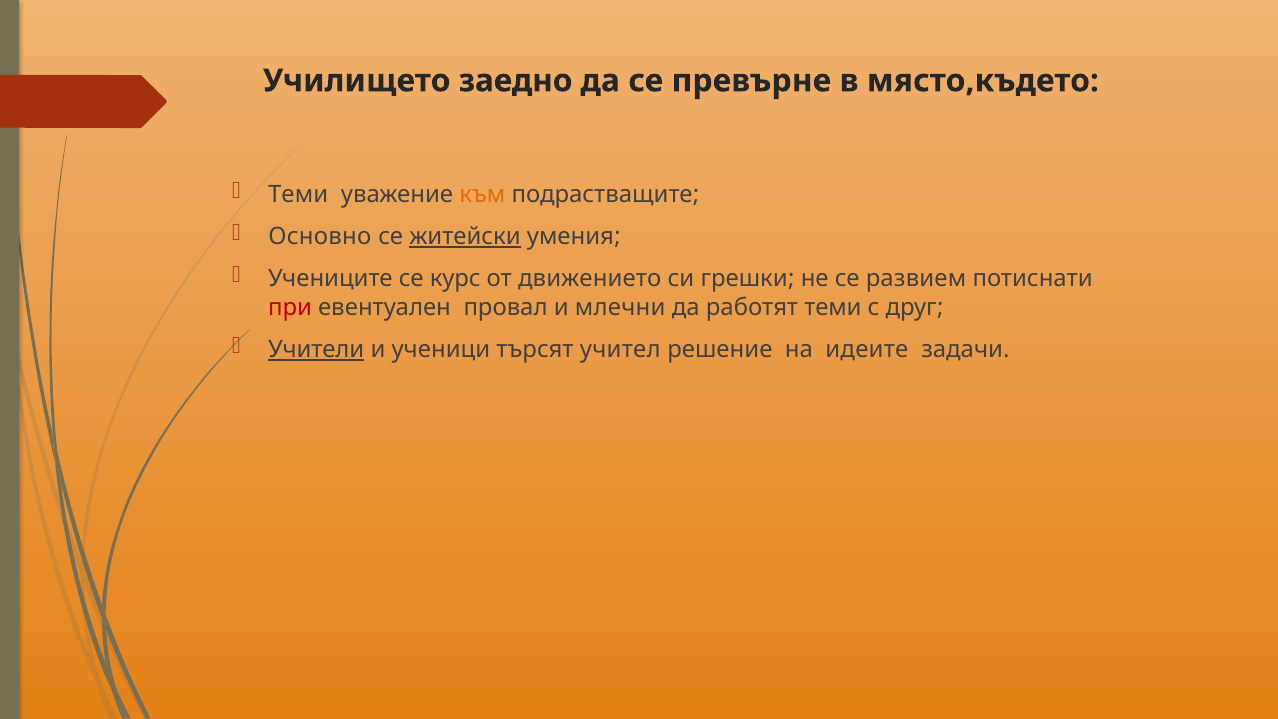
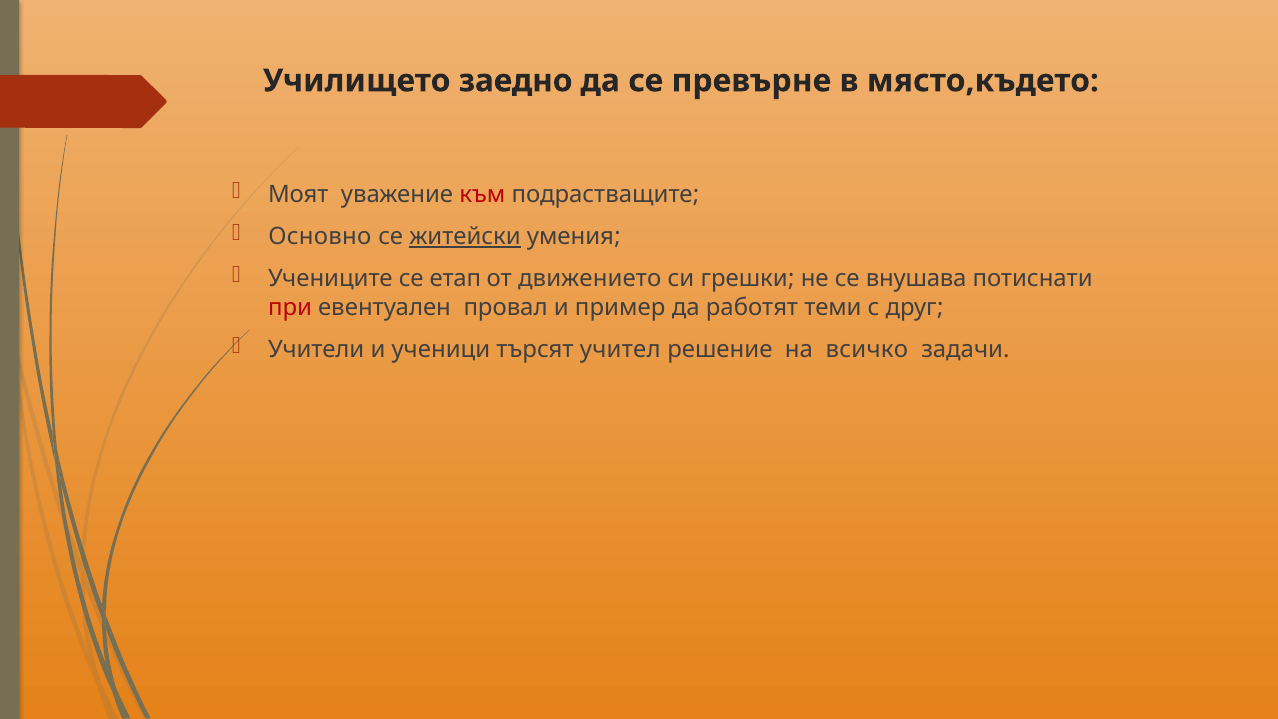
Теми at (298, 194): Теми -> Моят
към colour: orange -> red
курс: курс -> етап
развием: развием -> внушава
млечни: млечни -> пример
Учители underline: present -> none
идеите: идеите -> всичко
